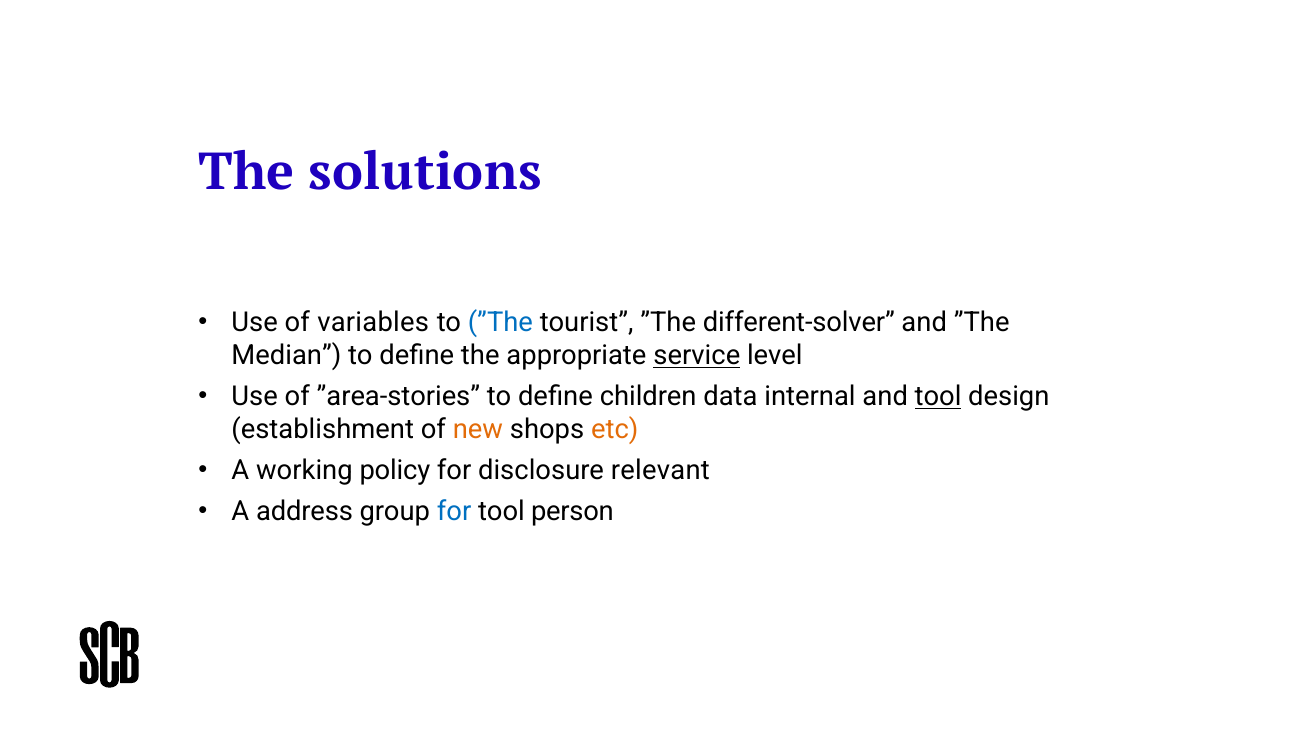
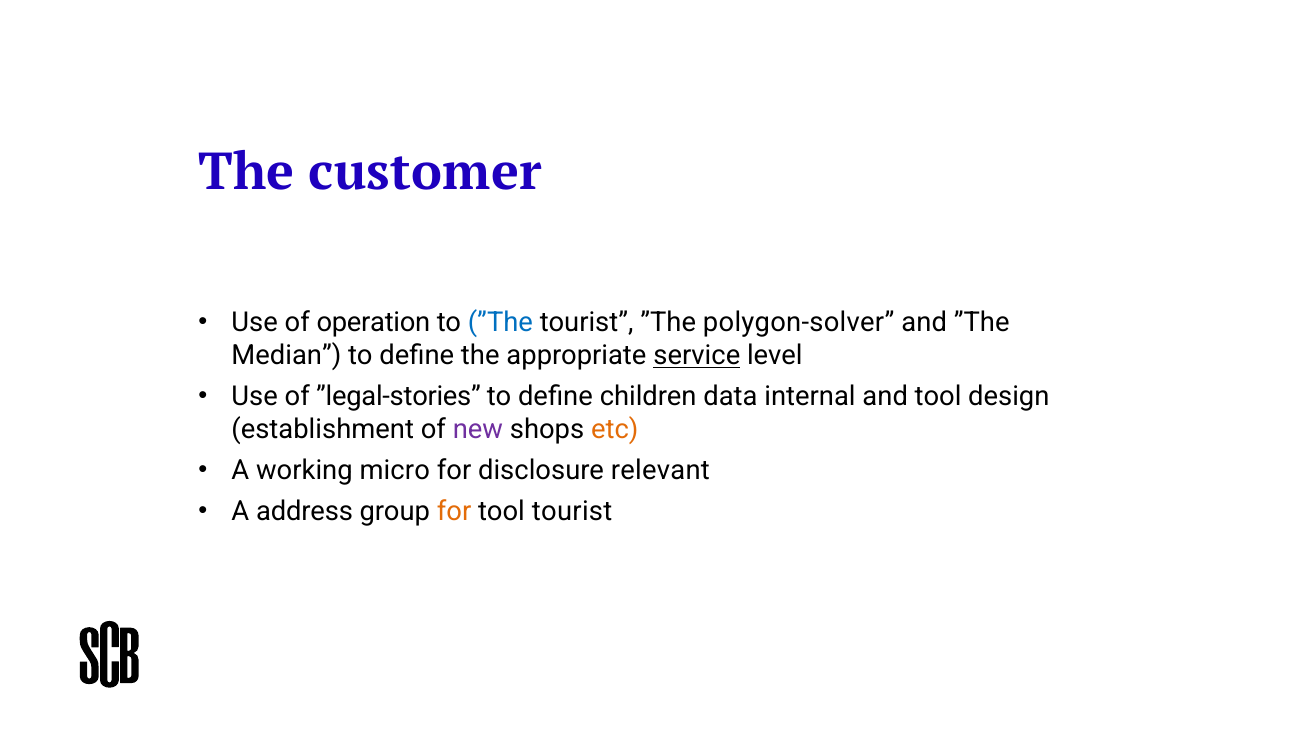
solutions: solutions -> customer
variables: variables -> operation
different-solver: different-solver -> polygon-solver
”area-stories: ”area-stories -> ”legal-stories
tool at (938, 397) underline: present -> none
new colour: orange -> purple
policy: policy -> micro
for at (454, 512) colour: blue -> orange
tool person: person -> tourist
